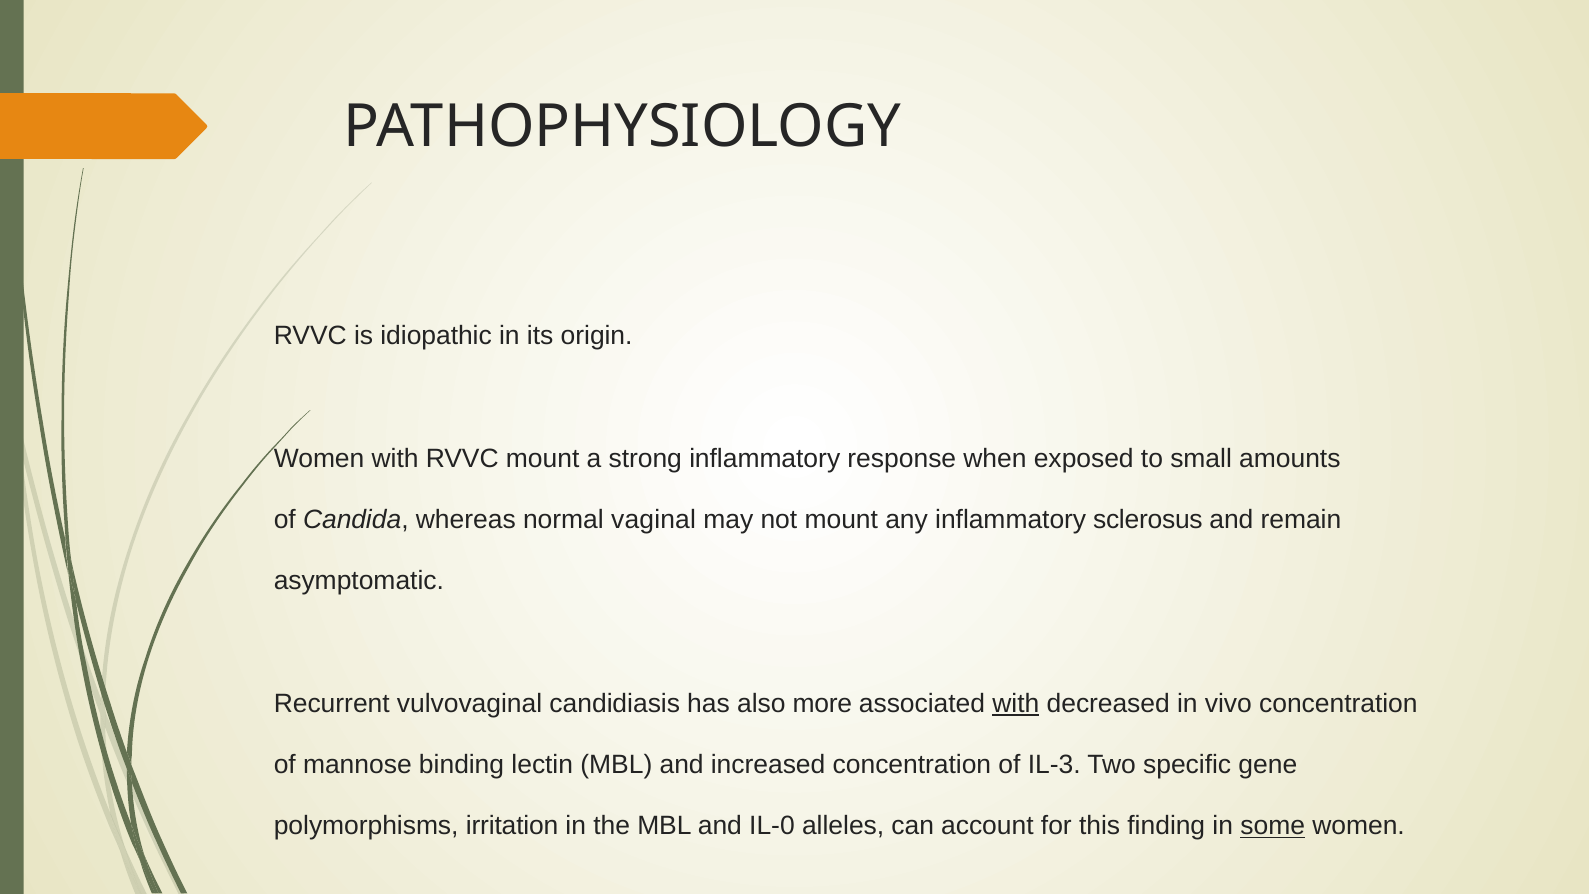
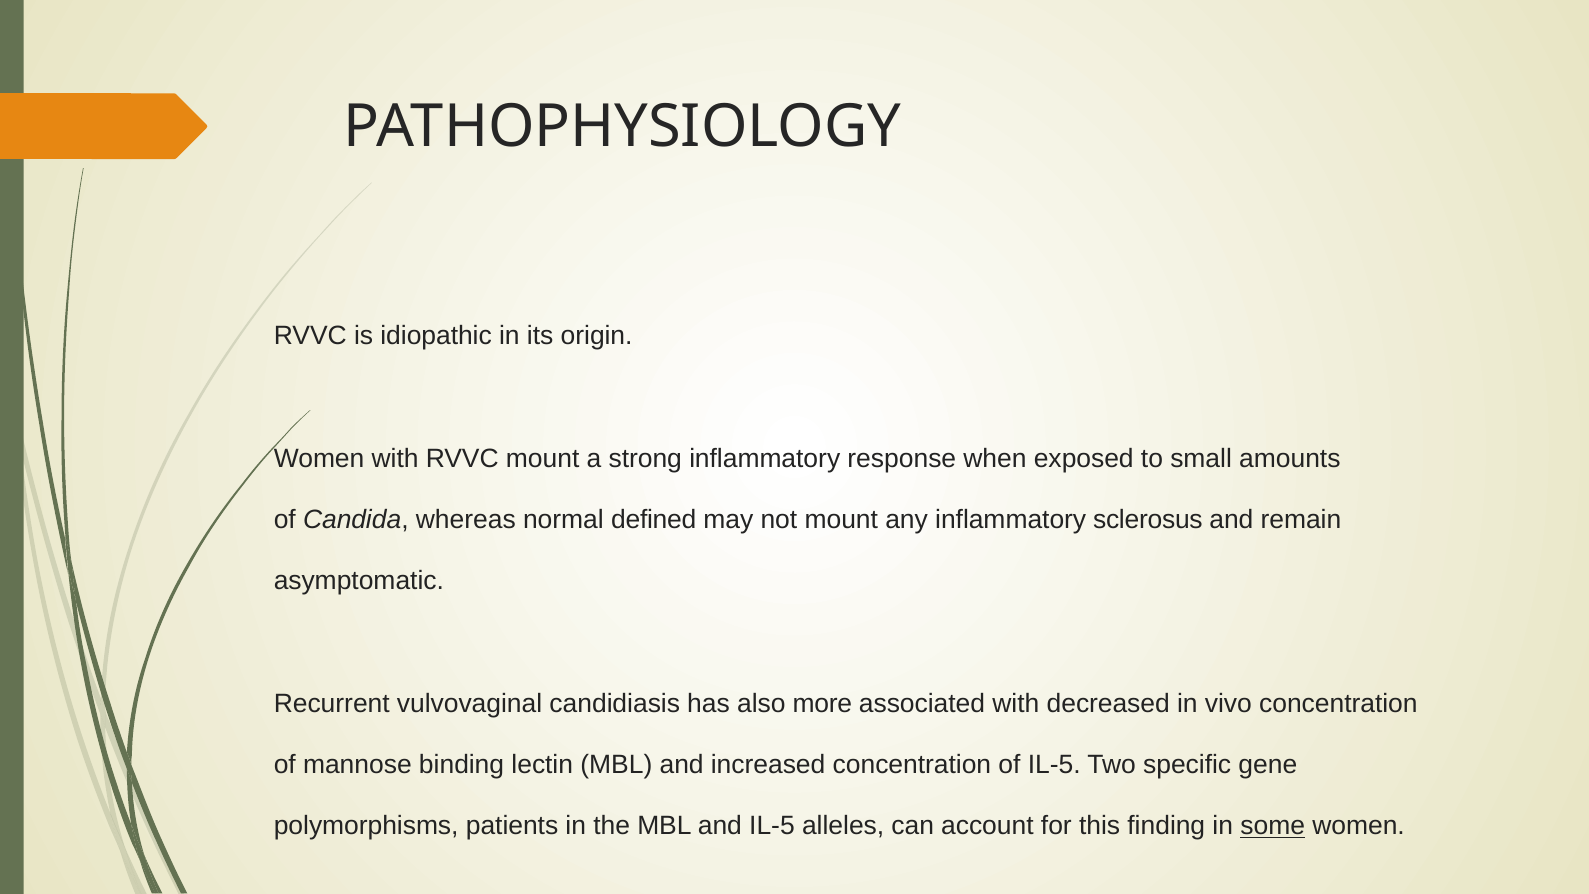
vaginal: vaginal -> defined
with at (1016, 703) underline: present -> none
of IL-3: IL-3 -> IL-5
irritation: irritation -> patients
and IL-0: IL-0 -> IL-5
